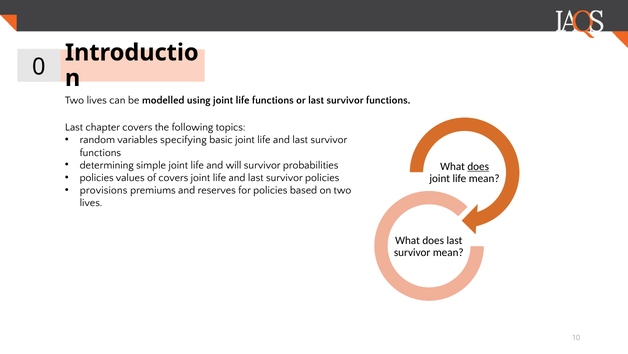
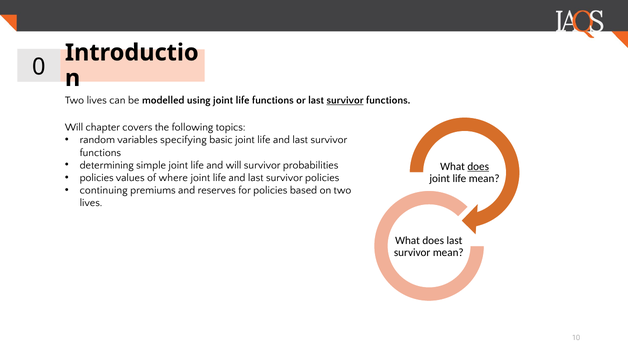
survivor at (345, 100) underline: none -> present
Last at (74, 127): Last -> Will
of covers: covers -> where
provisions: provisions -> continuing
